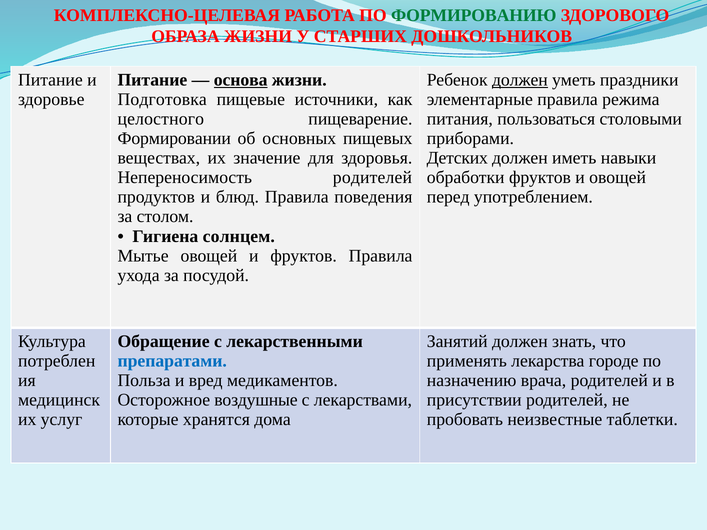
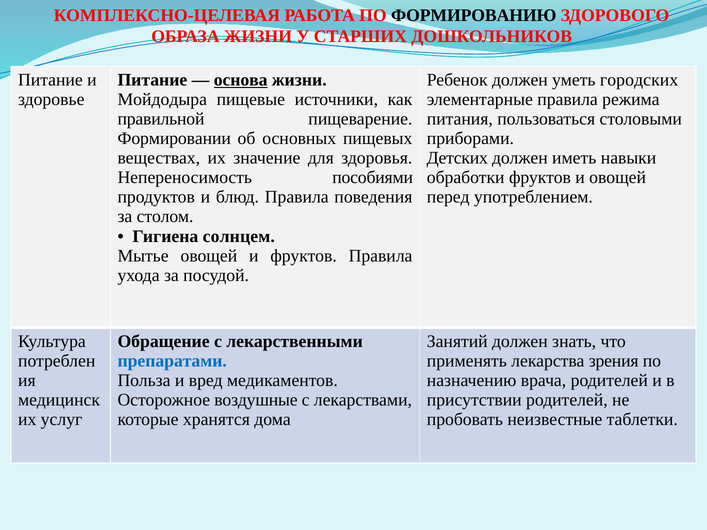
ФОРМИРОВАНИЮ colour: green -> black
должен at (520, 80) underline: present -> none
праздники: праздники -> городских
Подготовка: Подготовка -> Мойдодыра
целостного: целостного -> правильной
Непереносимость родителей: родителей -> пособиями
городе: городе -> зрения
